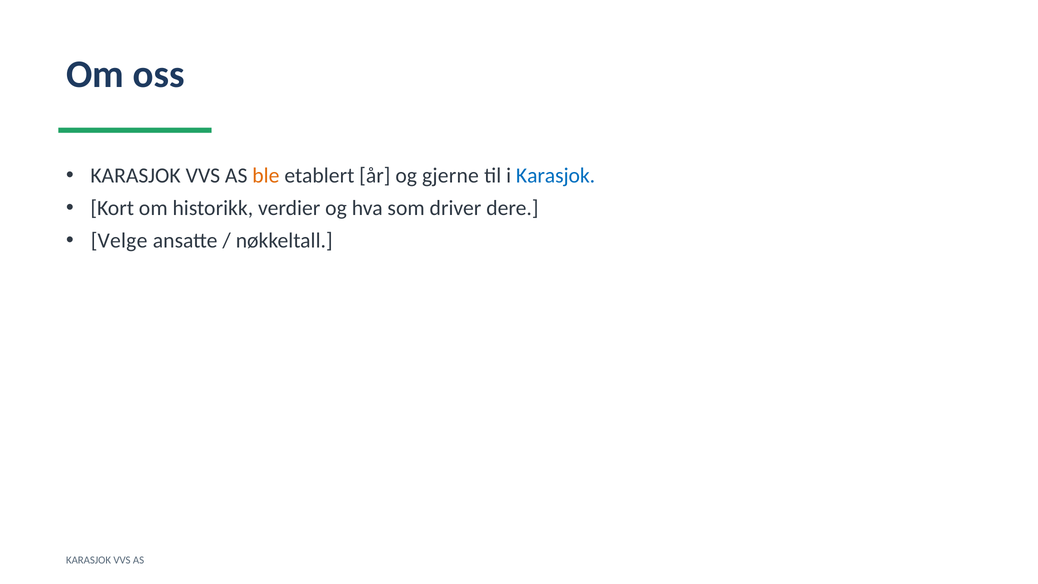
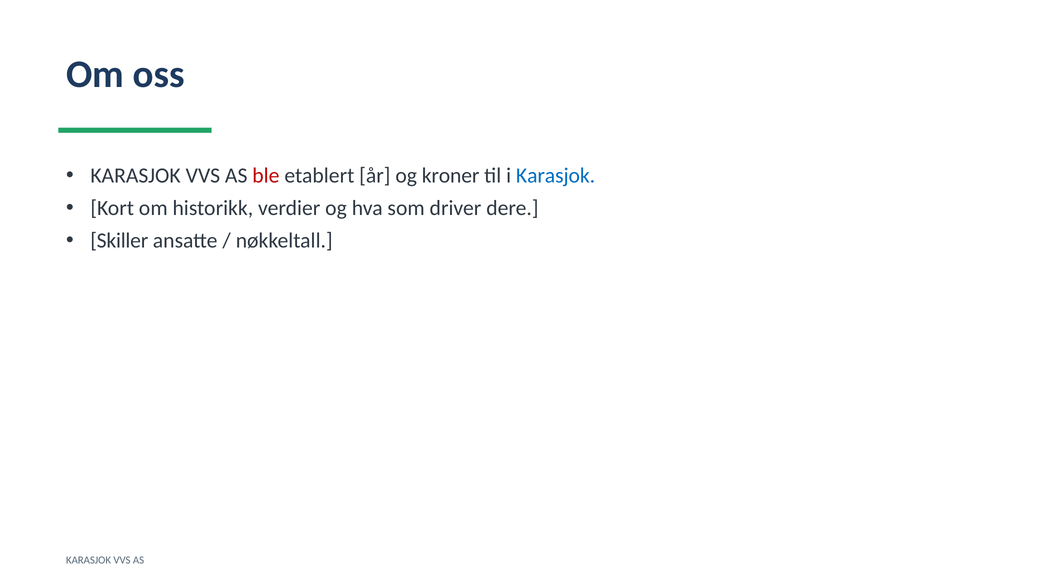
ble colour: orange -> red
gjerne: gjerne -> kroner
Velge: Velge -> Skiller
